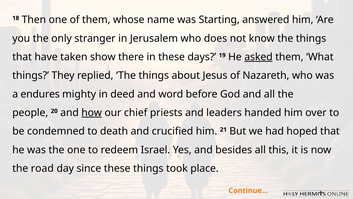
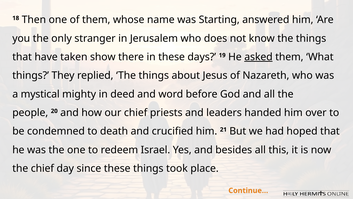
endures: endures -> mystical
how underline: present -> none
the road: road -> chief
